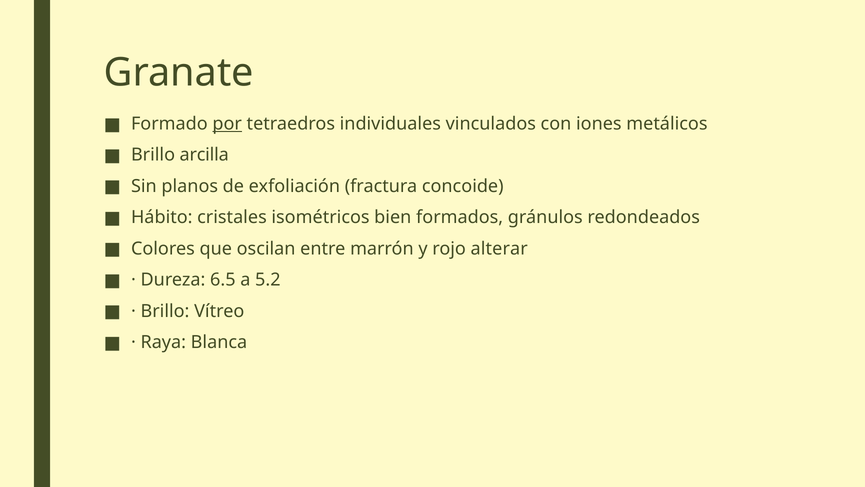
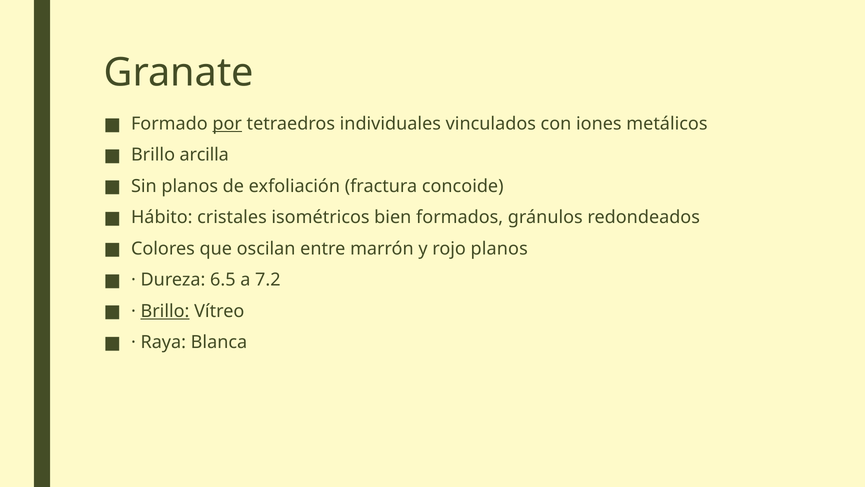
rojo alterar: alterar -> planos
5.2: 5.2 -> 7.2
Brillo at (165, 311) underline: none -> present
